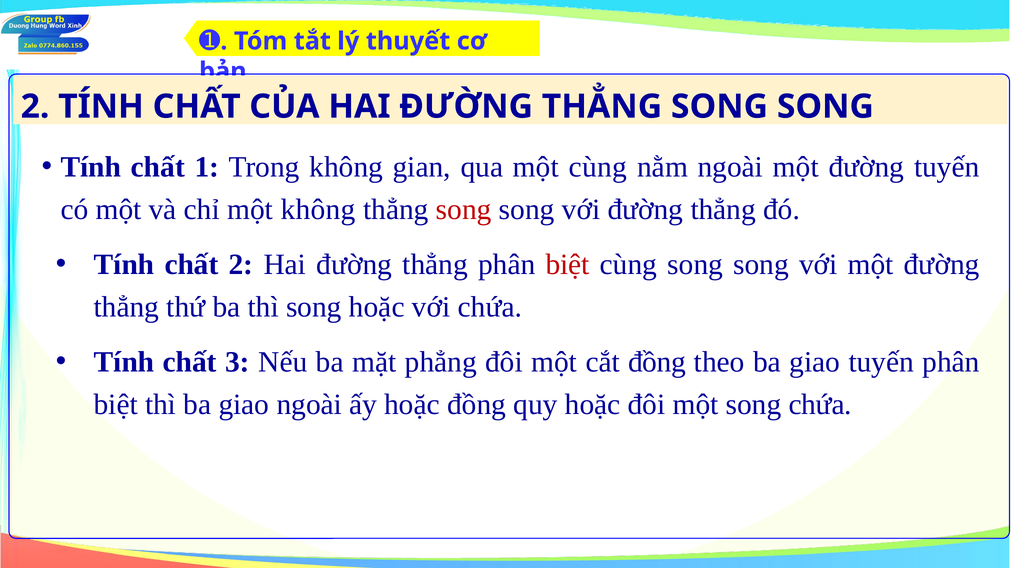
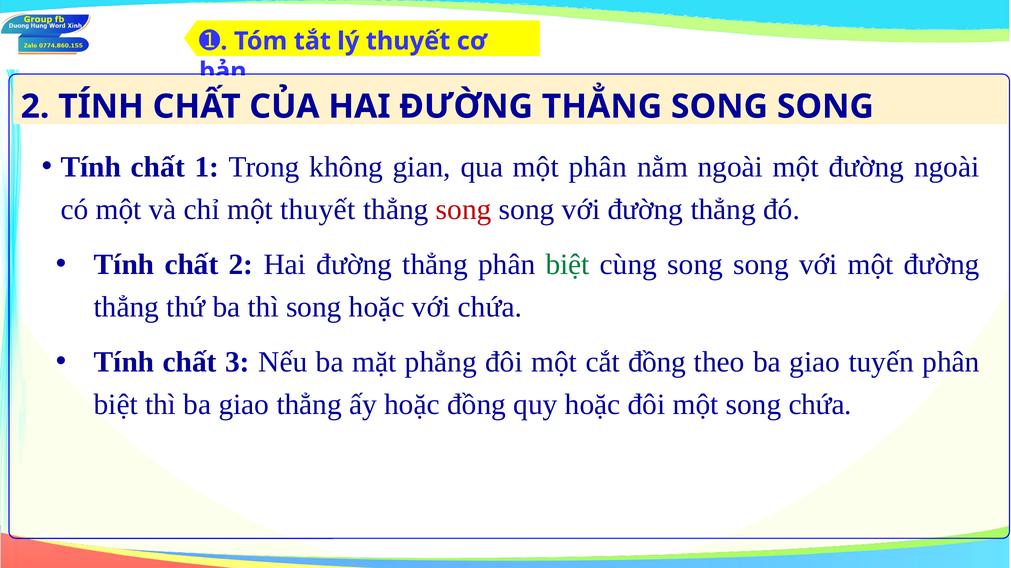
một cùng: cùng -> phân
đường tuyến: tuyến -> ngoài
một không: không -> thuyết
biệt at (568, 265) colour: red -> green
giao ngoài: ngoài -> thẳng
